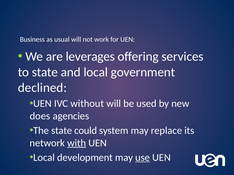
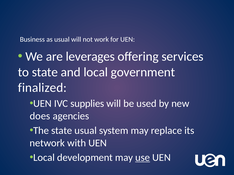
declined: declined -> finalized
without: without -> supplies
state could: could -> usual
with underline: present -> none
